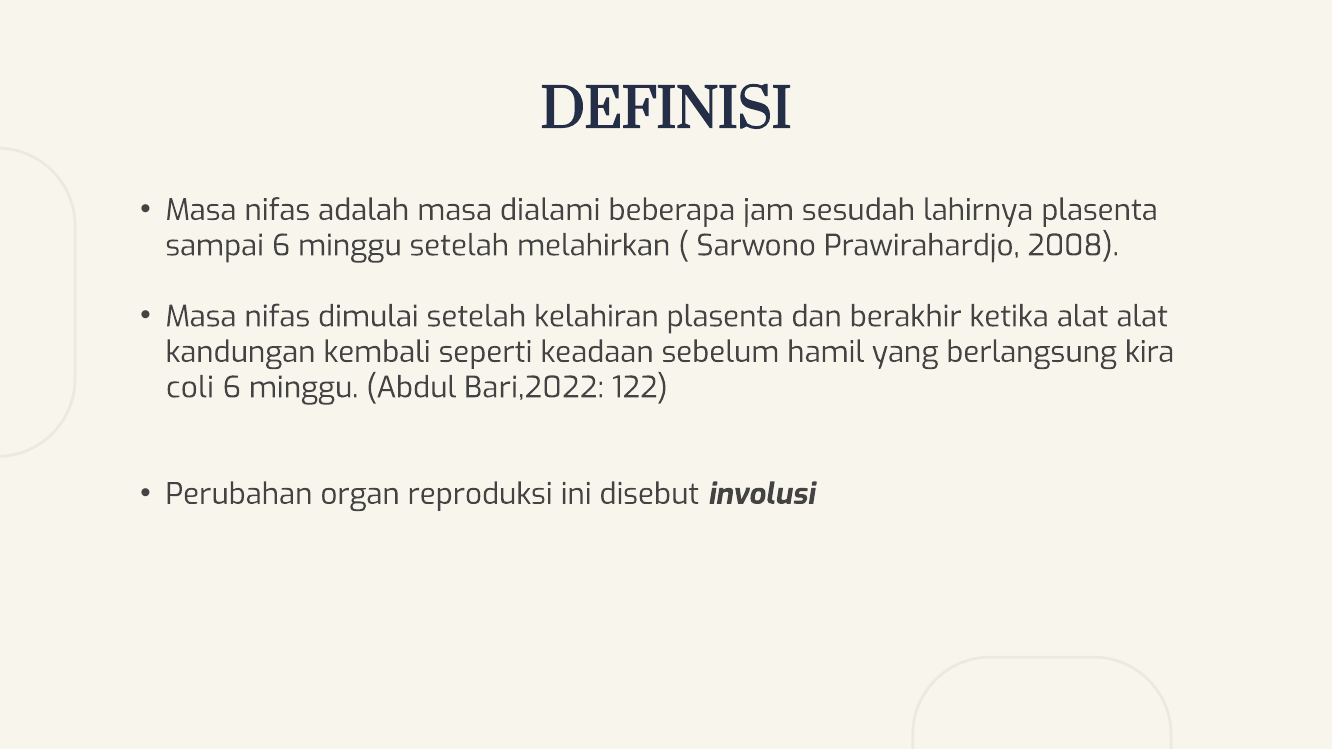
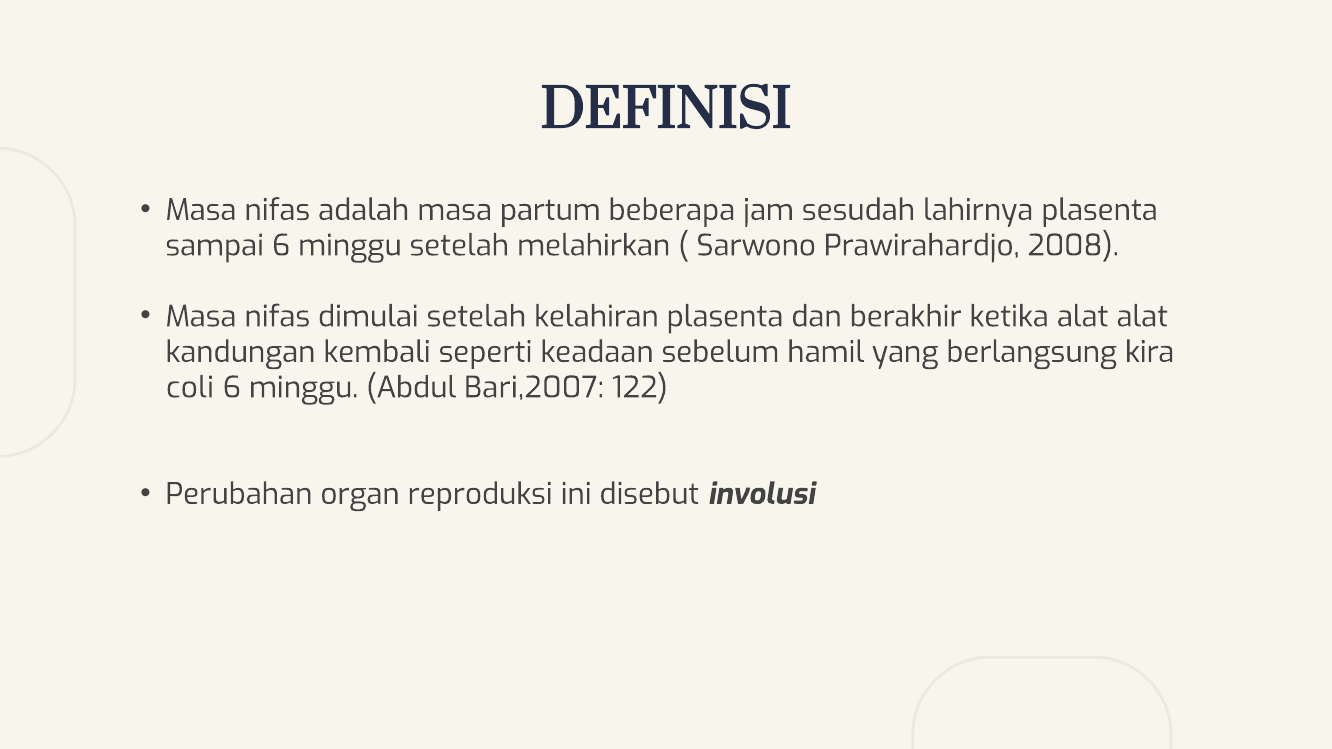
dialami: dialami -> partum
Bari,2022: Bari,2022 -> Bari,2007
